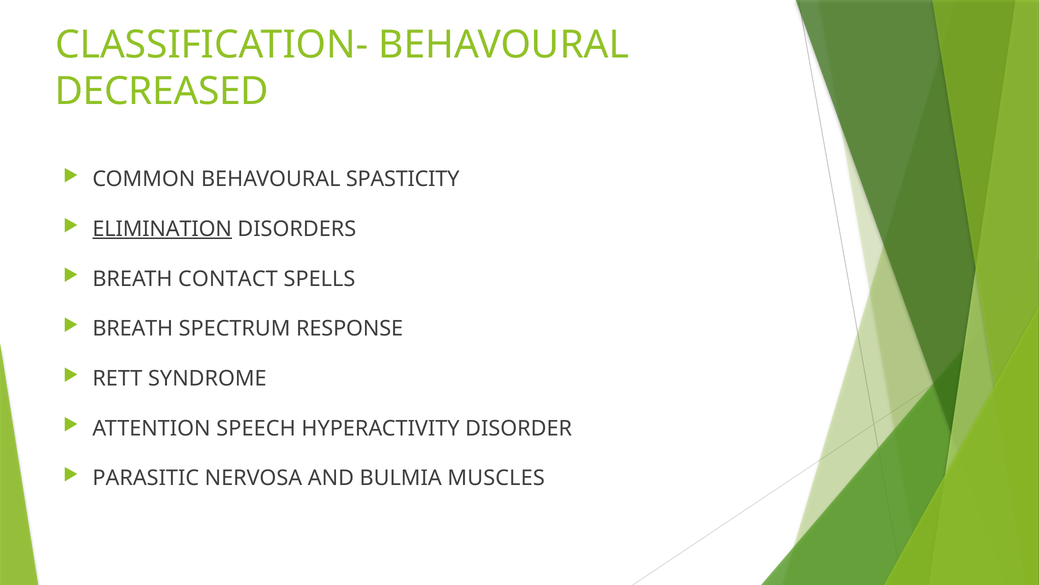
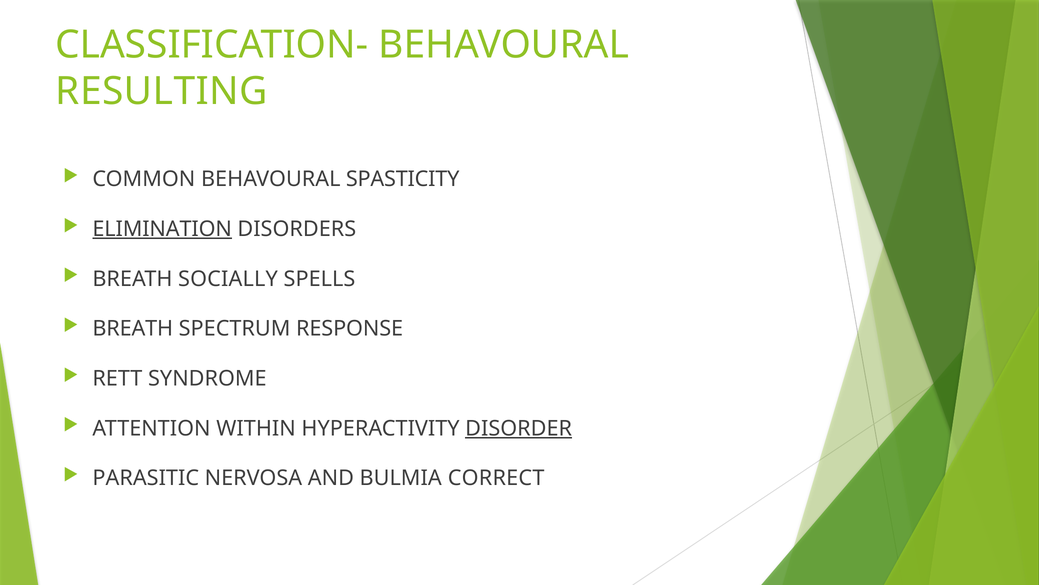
DECREASED: DECREASED -> RESULTING
CONTACT: CONTACT -> SOCIALLY
SPEECH: SPEECH -> WITHIN
DISORDER underline: none -> present
MUSCLES: MUSCLES -> CORRECT
